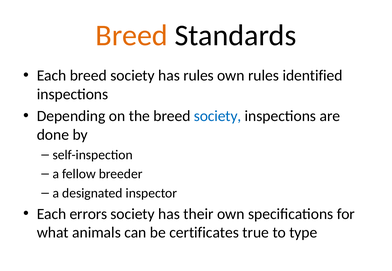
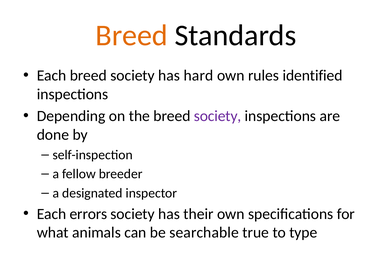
has rules: rules -> hard
society at (218, 116) colour: blue -> purple
certificates: certificates -> searchable
